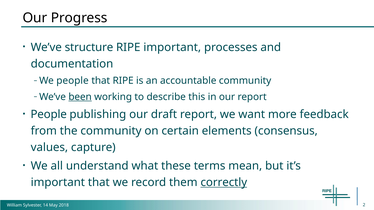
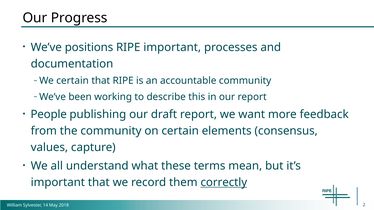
structure: structure -> positions
We people: people -> certain
been underline: present -> none
